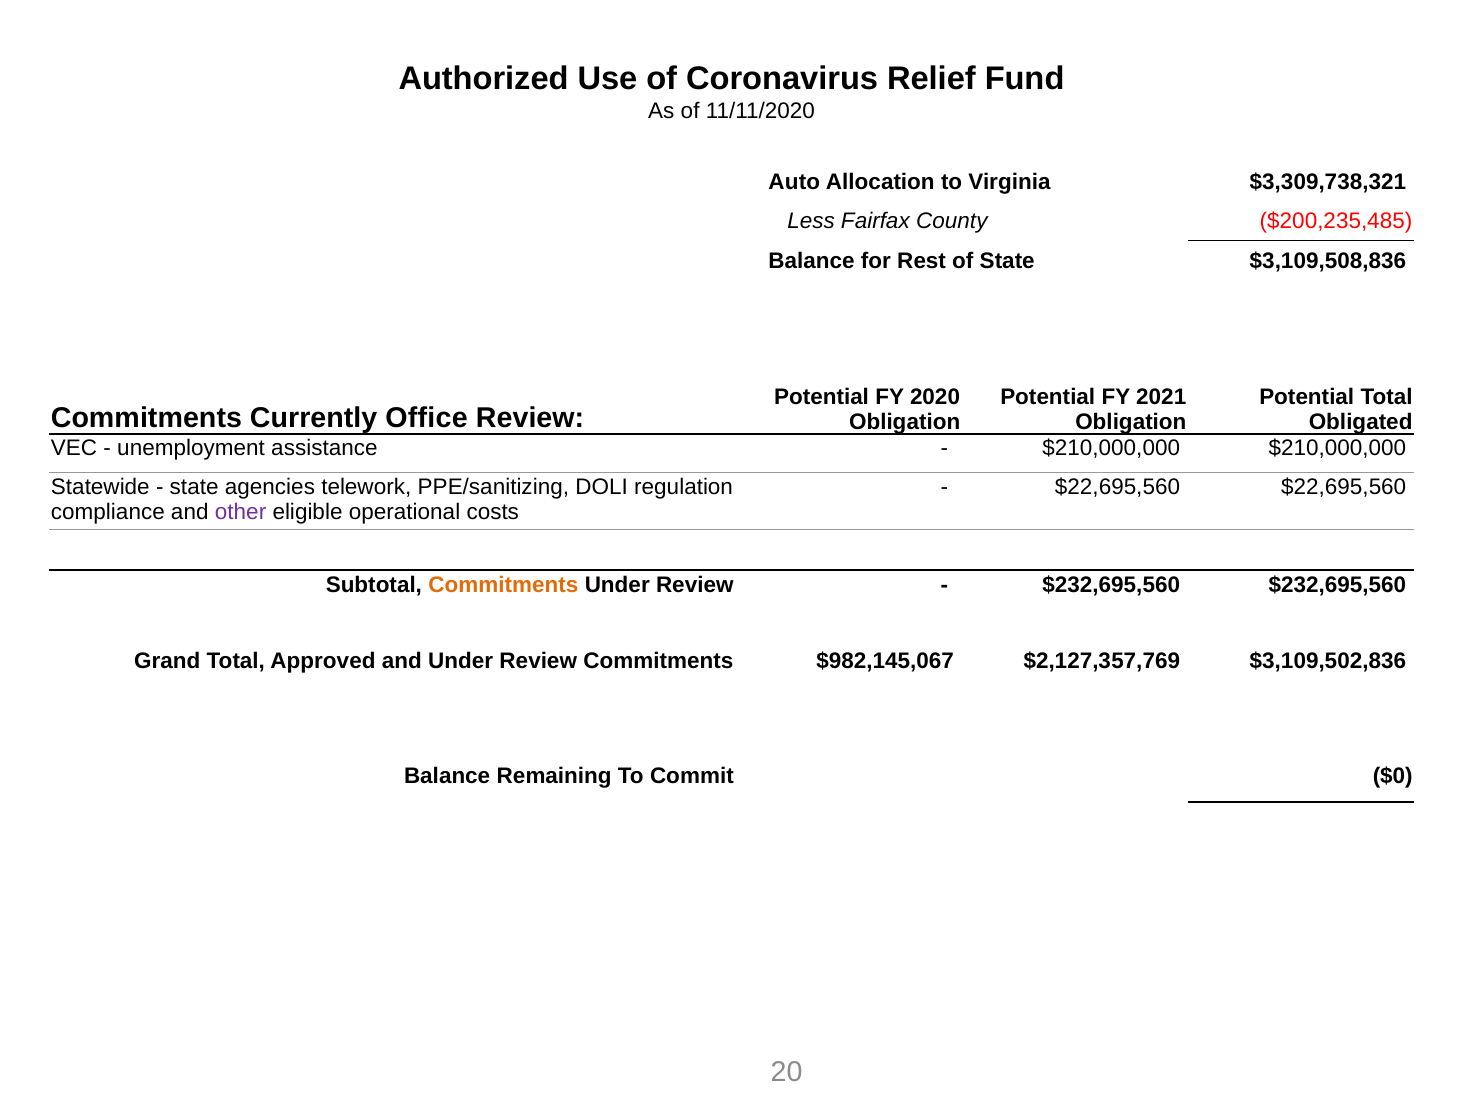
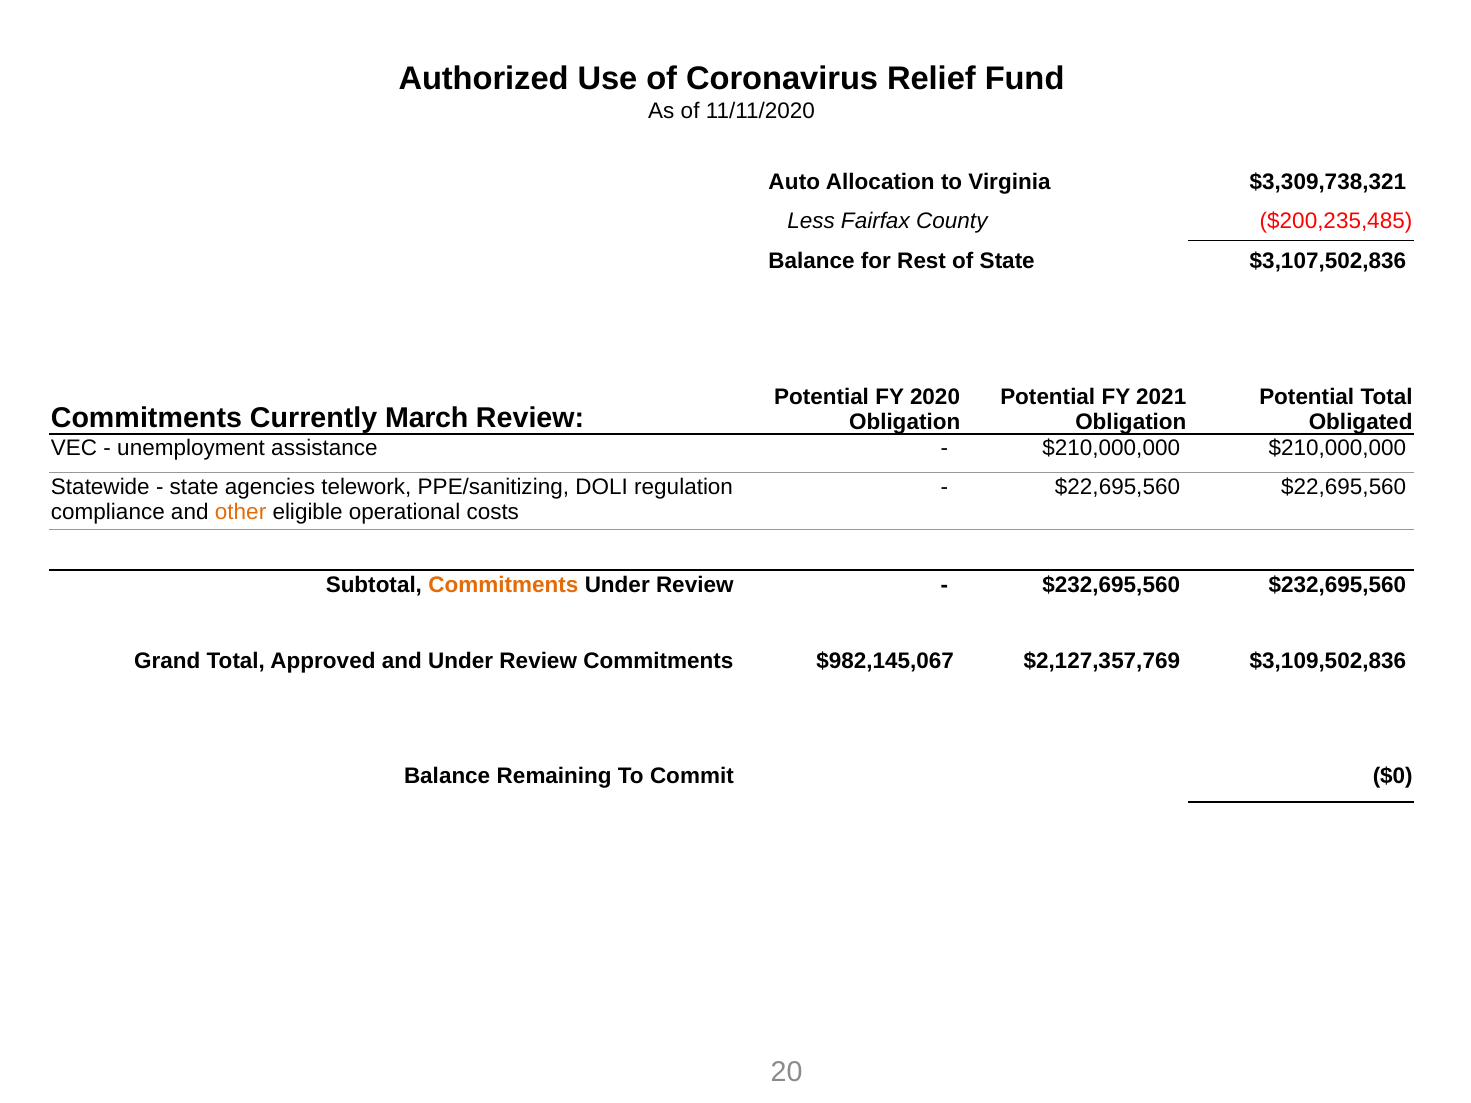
$3,109,508,836: $3,109,508,836 -> $3,107,502,836
Office: Office -> March
other colour: purple -> orange
